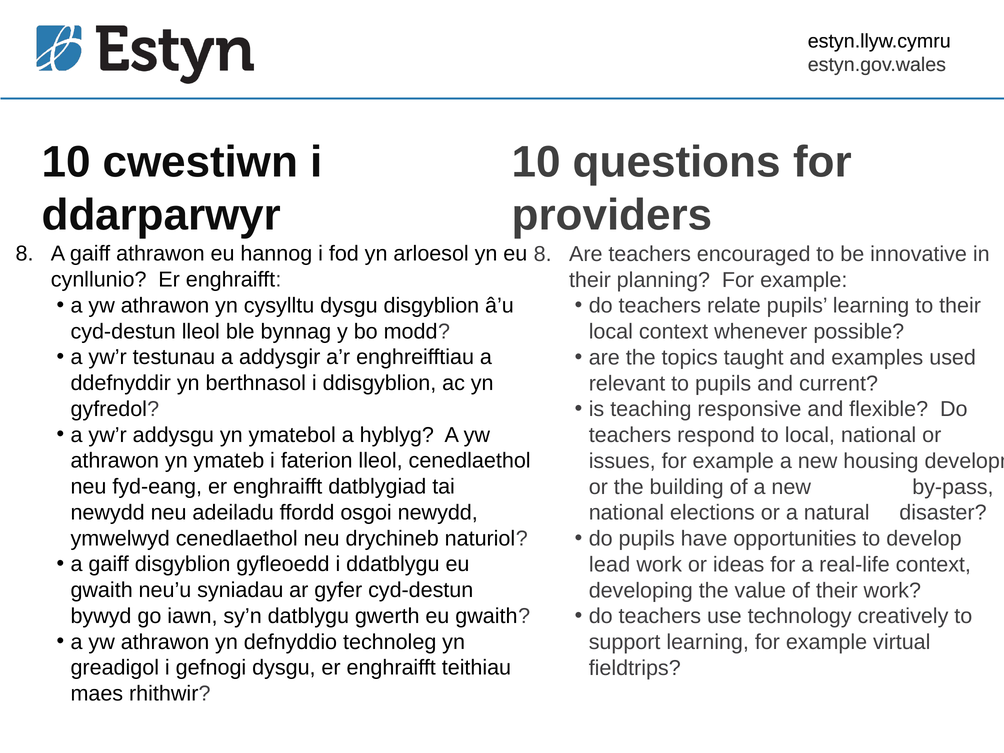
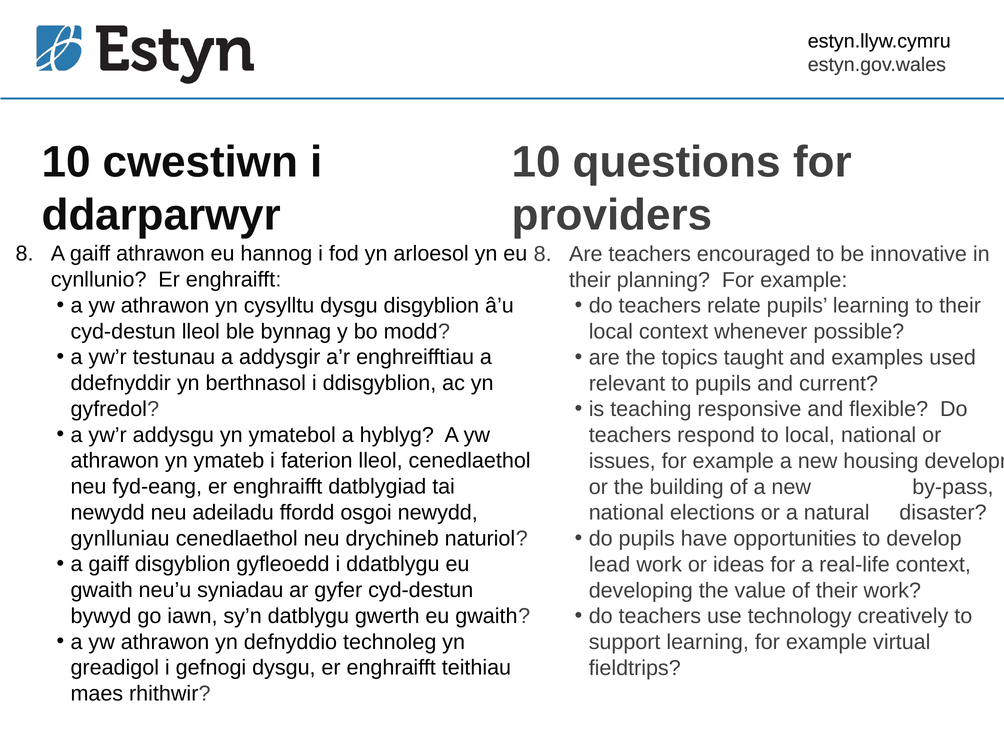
ymwelwyd: ymwelwyd -> gynlluniau
